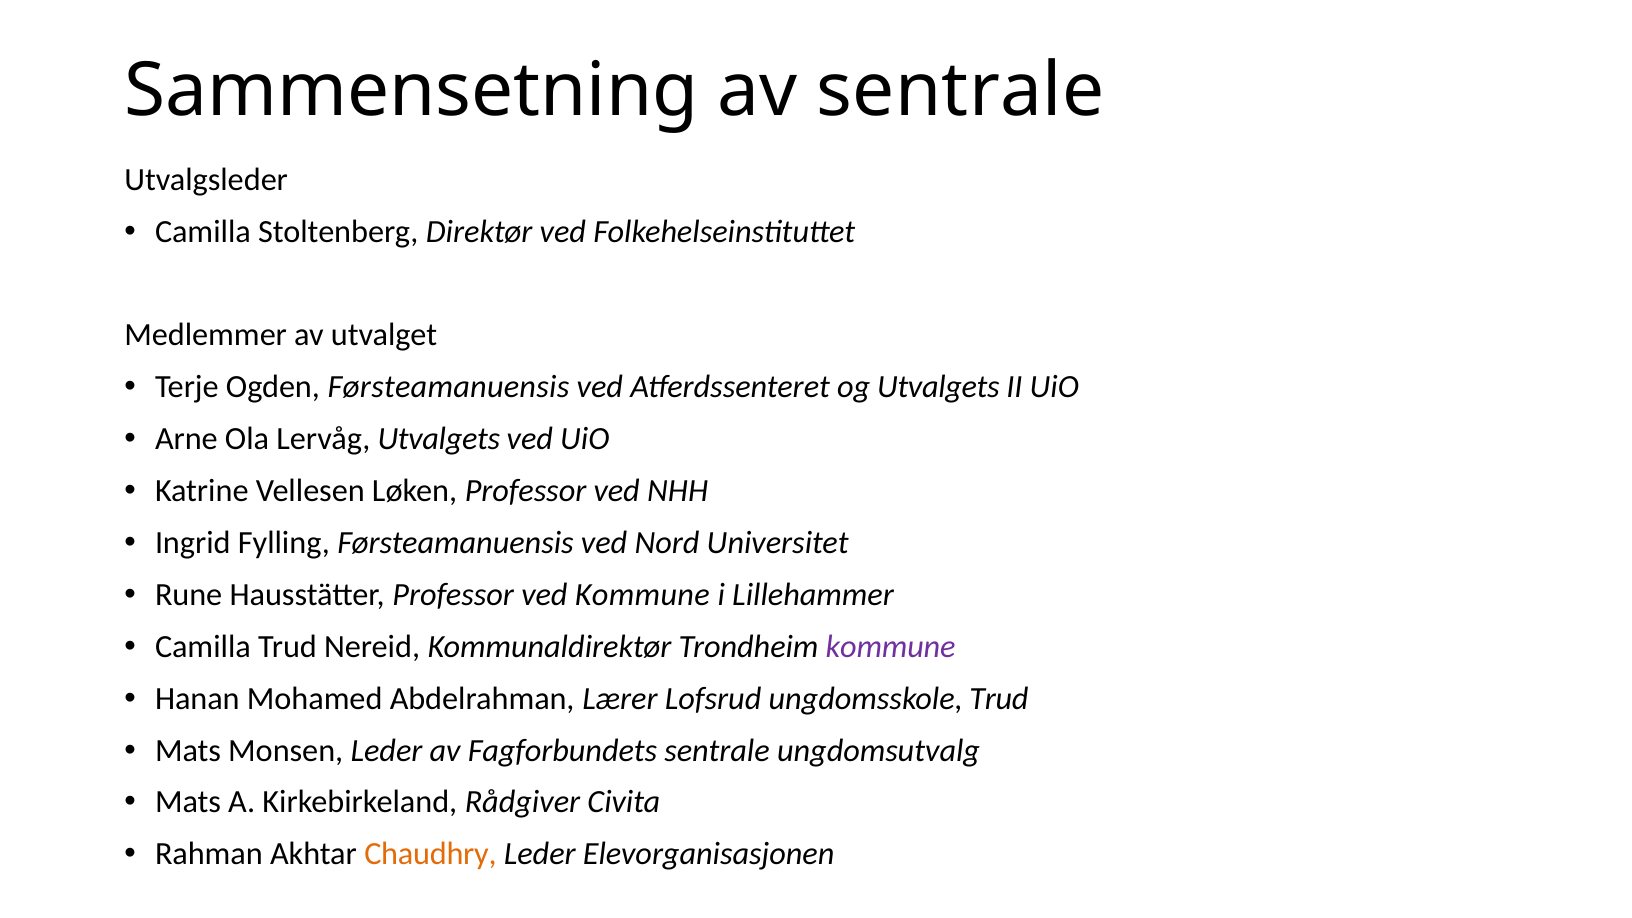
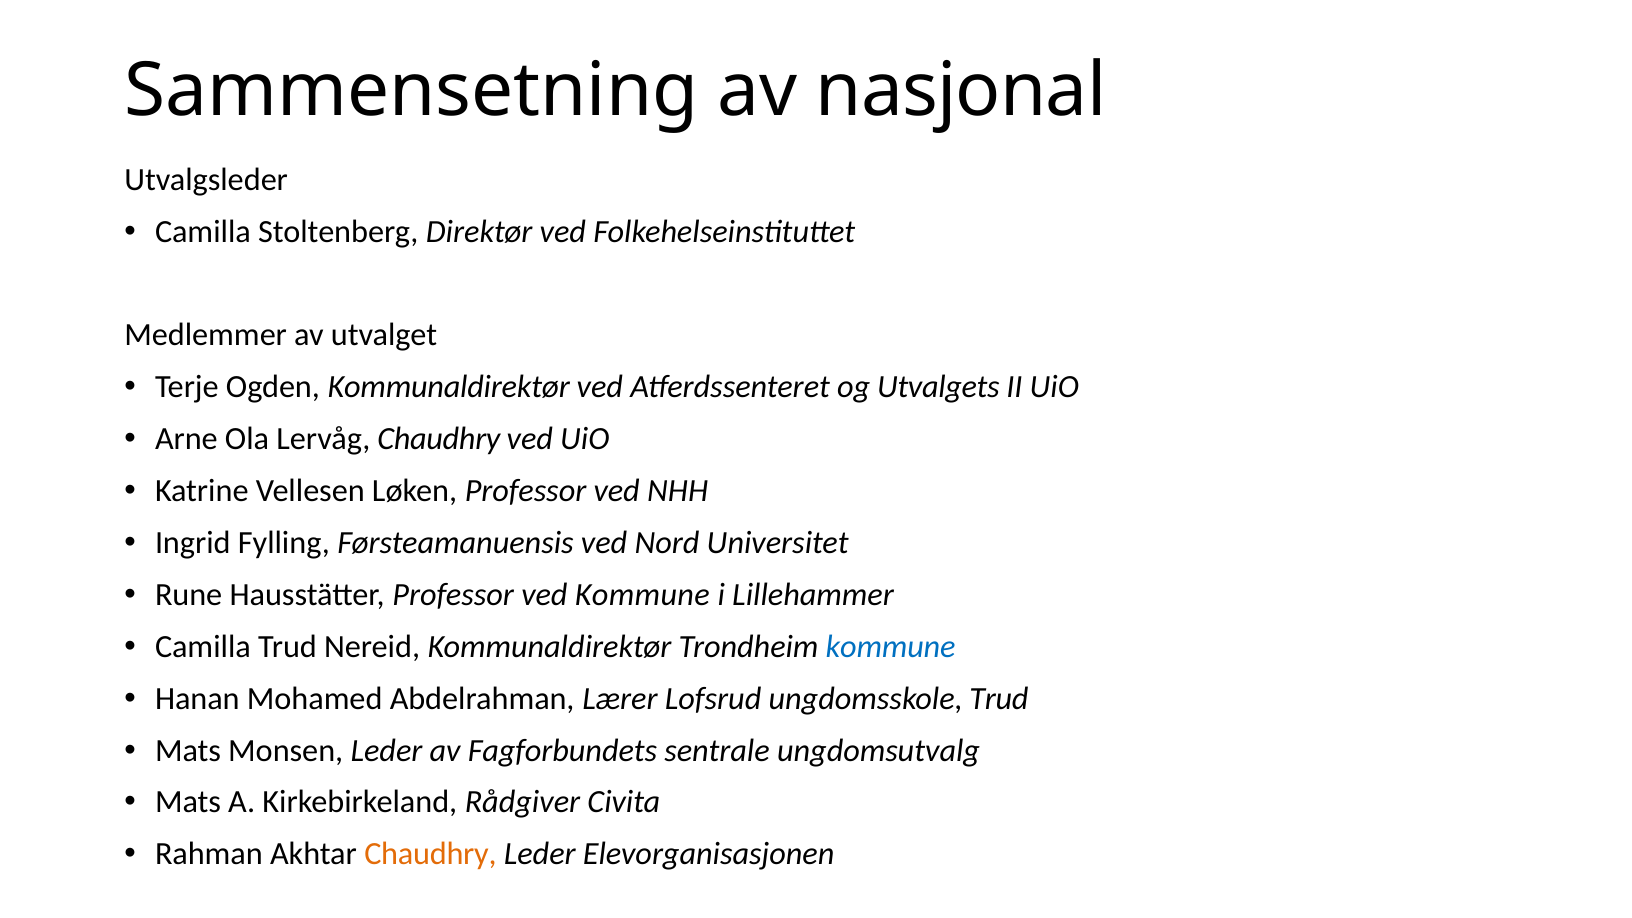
av sentrale: sentrale -> nasjonal
Ogden Førsteamanuensis: Førsteamanuensis -> Kommunaldirektør
Lervåg Utvalgets: Utvalgets -> Chaudhry
kommune at (891, 647) colour: purple -> blue
